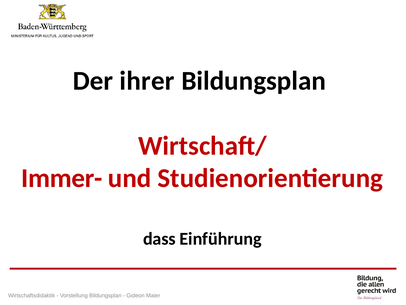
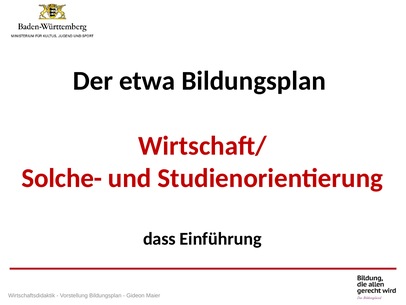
ihrer: ihrer -> etwa
Immer-: Immer- -> Solche-
